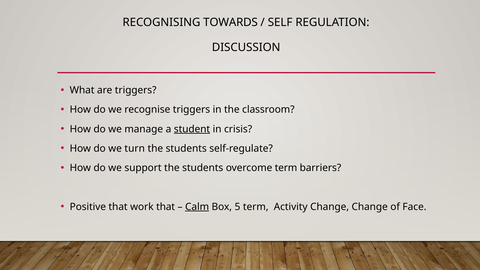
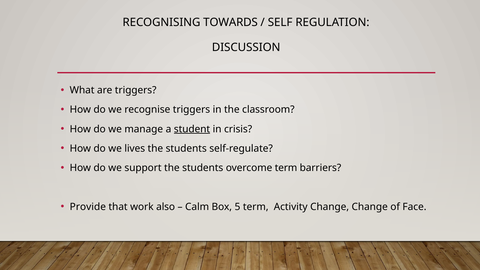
turn: turn -> lives
Positive: Positive -> Provide
work that: that -> also
Calm underline: present -> none
